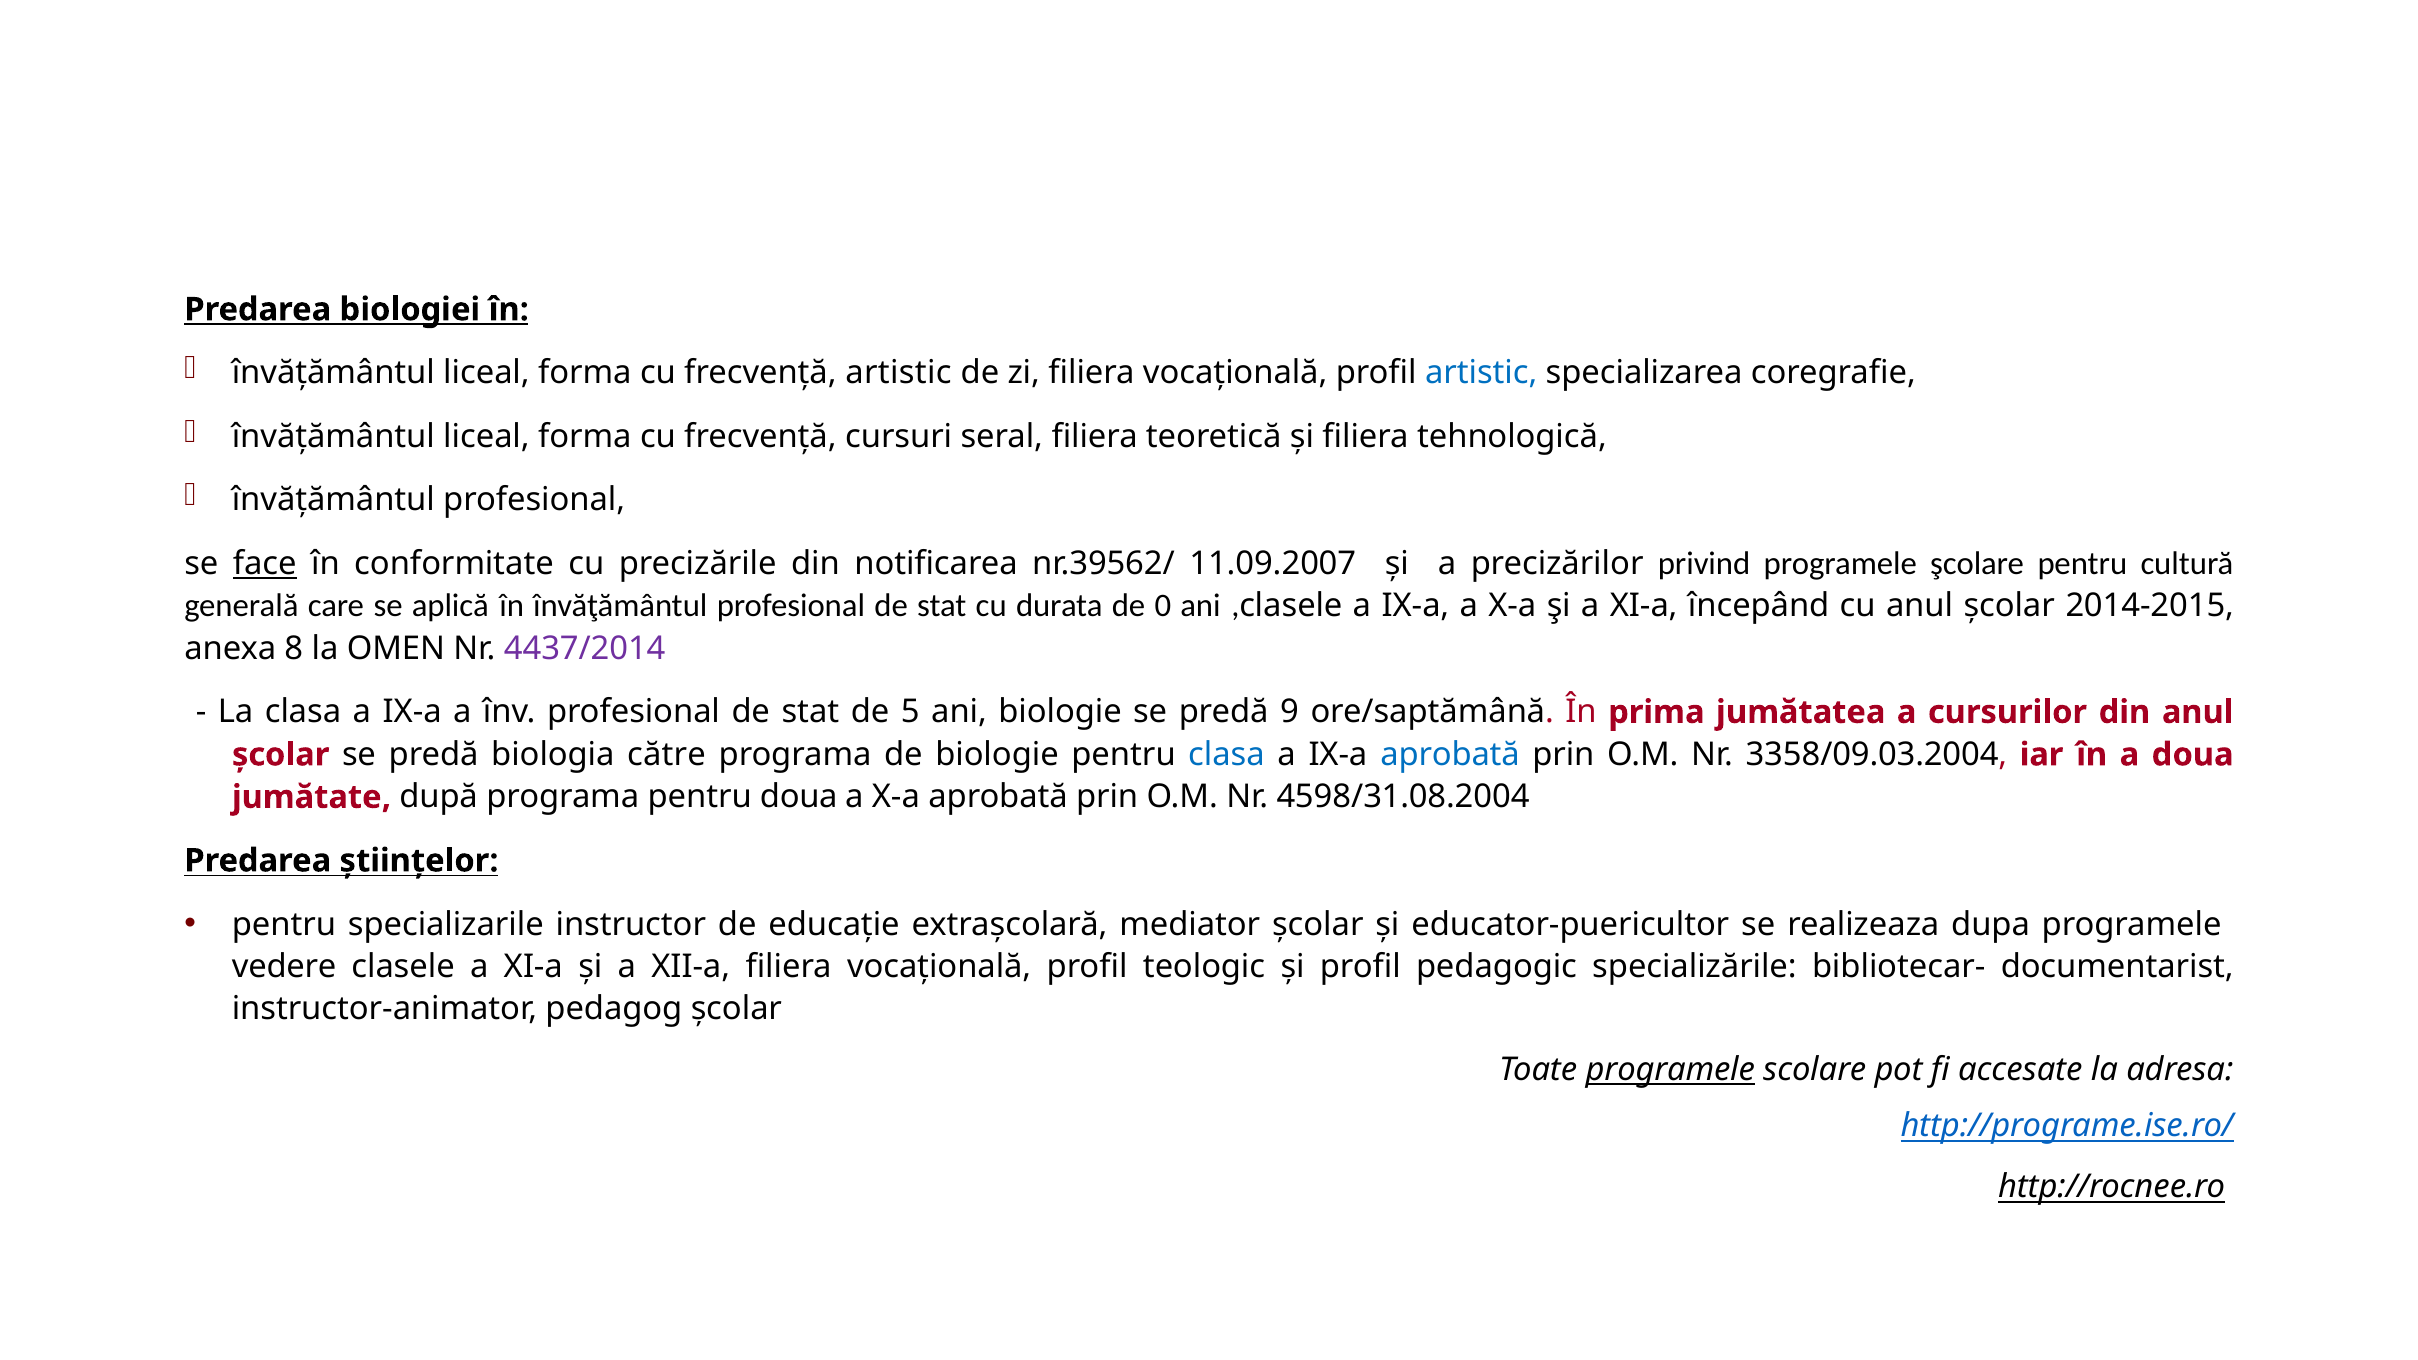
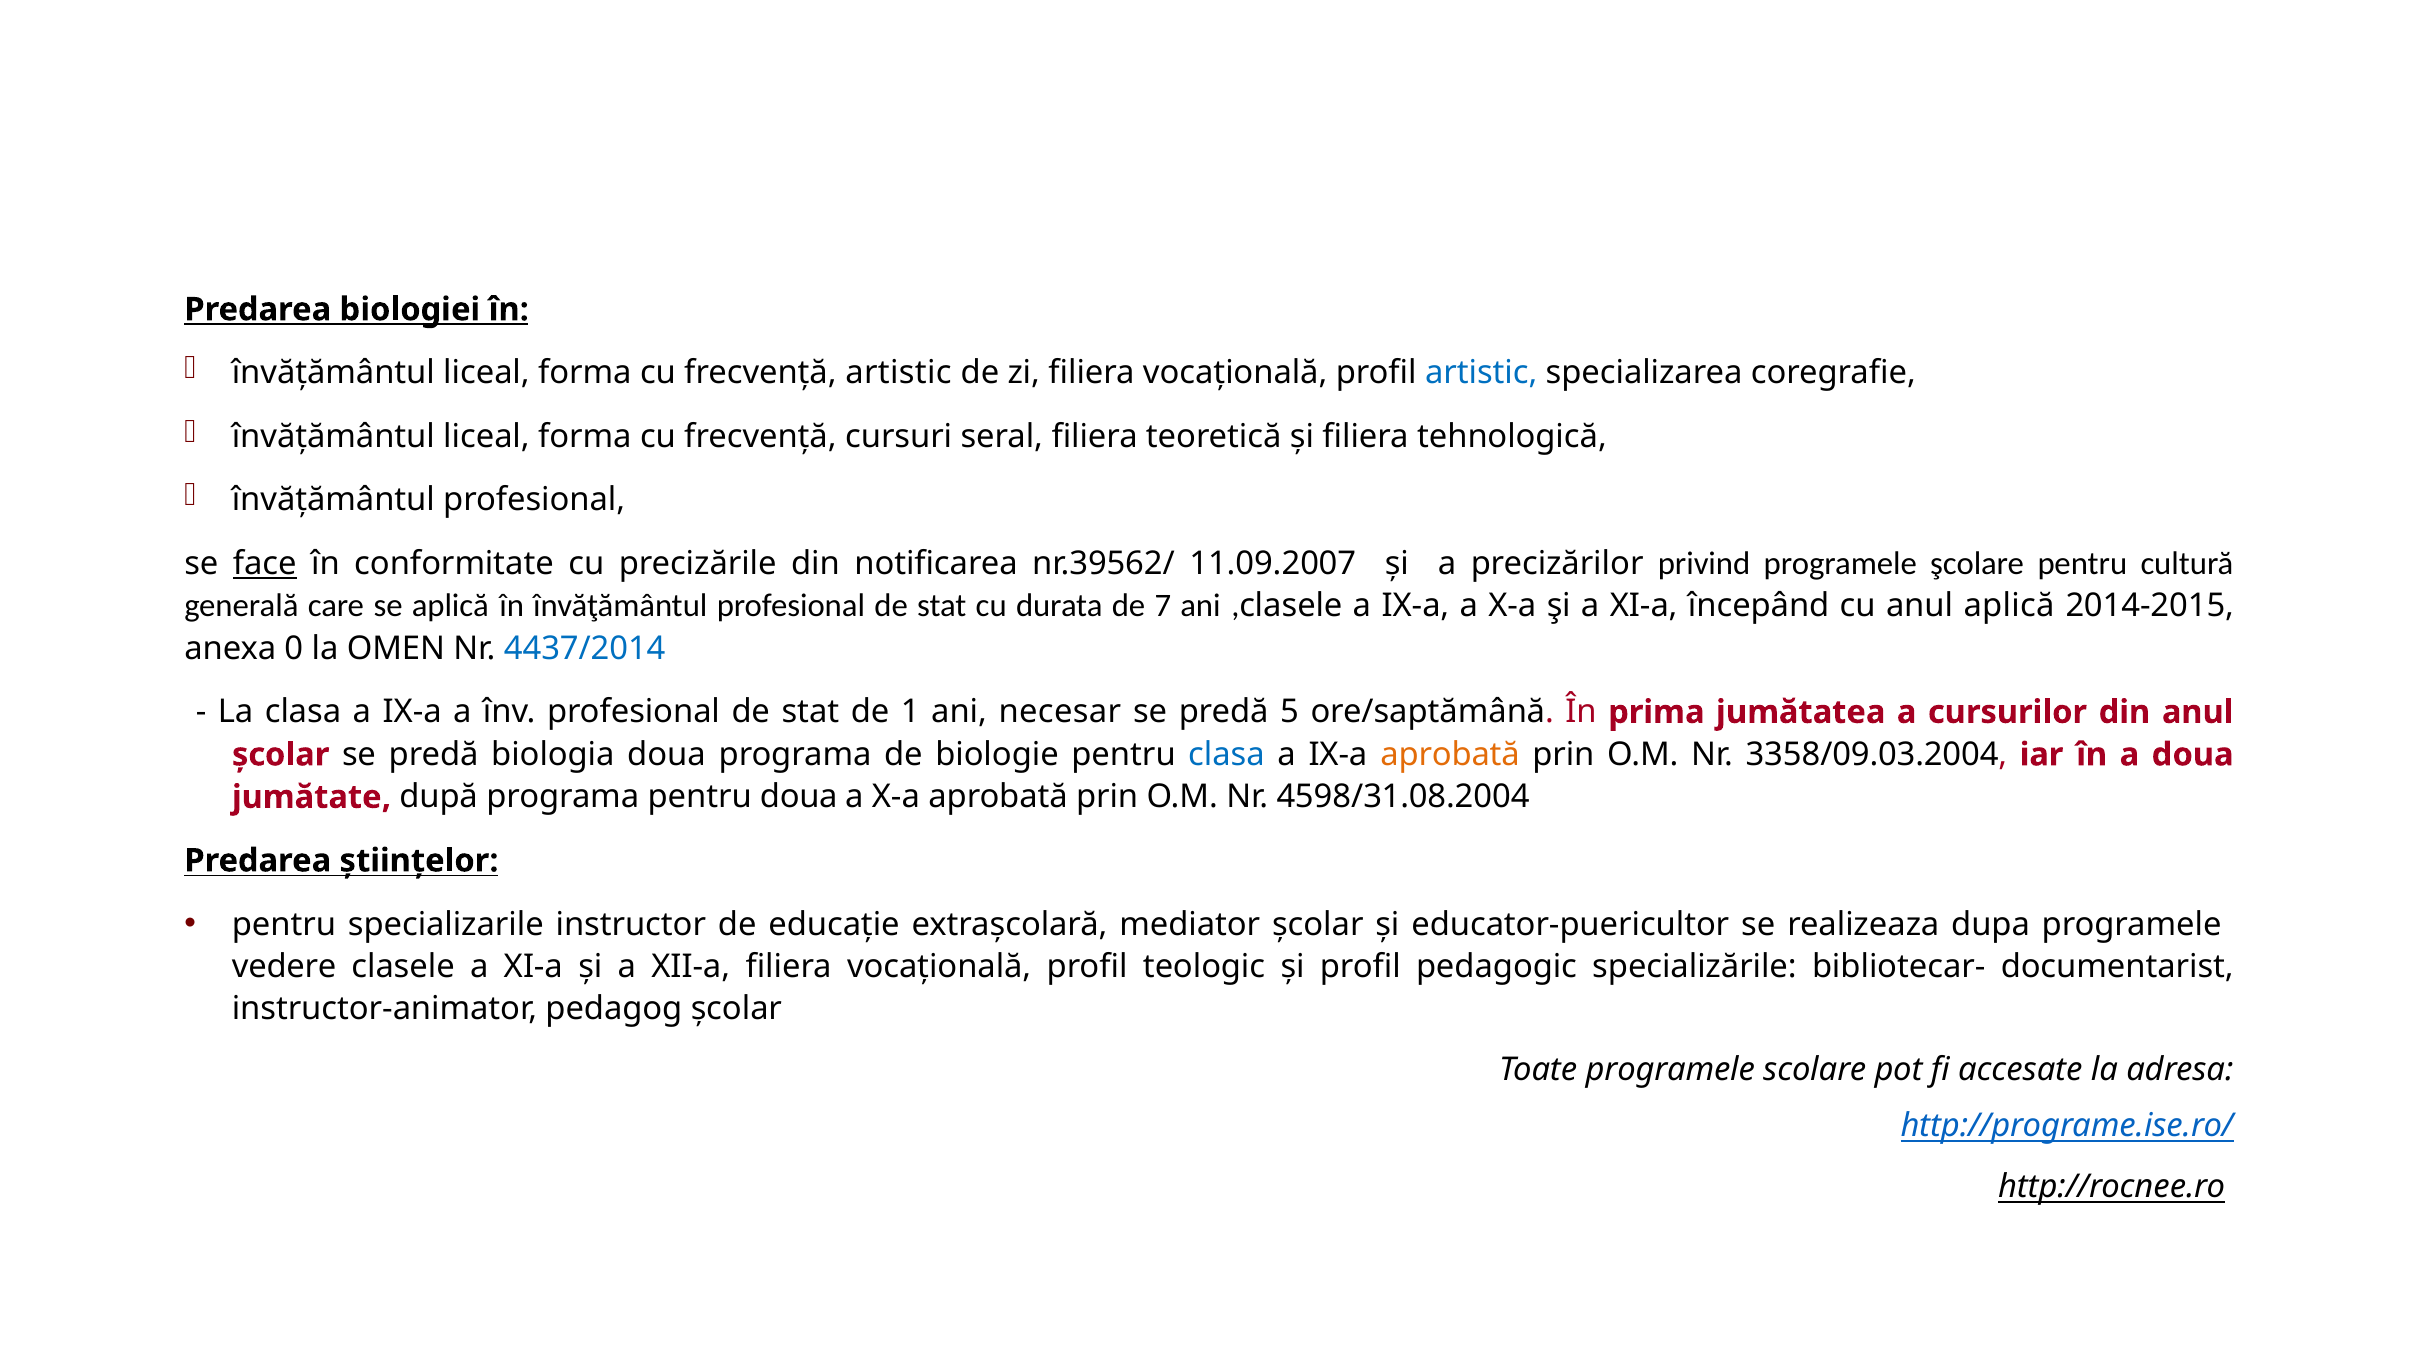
0: 0 -> 7
anul școlar: școlar -> aplică
8: 8 -> 0
4437/2014 colour: purple -> blue
5: 5 -> 1
ani biologie: biologie -> necesar
9: 9 -> 5
biologia către: către -> doua
aprobată at (1450, 755) colour: blue -> orange
programele at (1670, 1070) underline: present -> none
